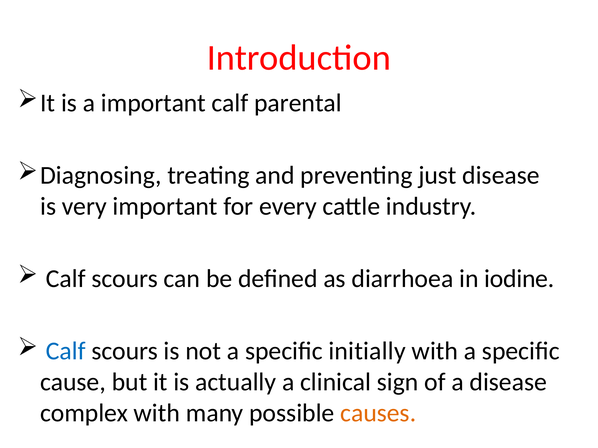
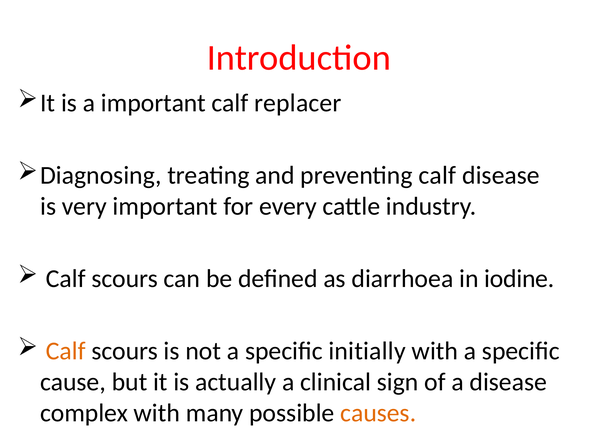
parental: parental -> replacer
preventing just: just -> calf
Calf at (66, 352) colour: blue -> orange
